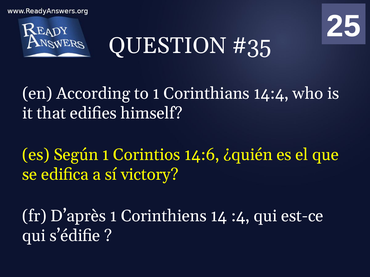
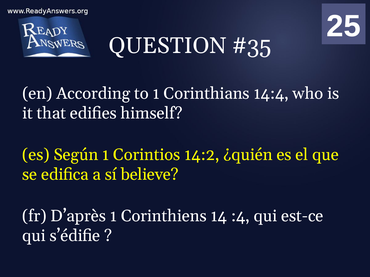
14:6: 14:6 -> 14:2
victory: victory -> believe
